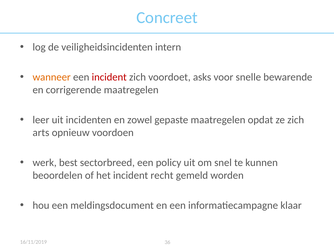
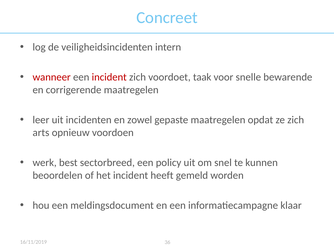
wanneer colour: orange -> red
asks: asks -> taak
recht: recht -> heeft
